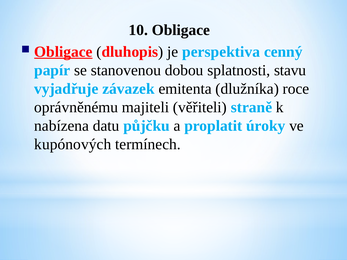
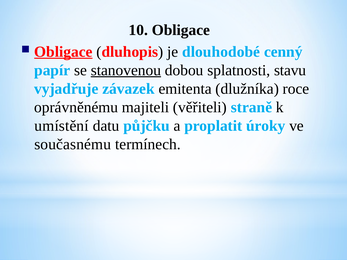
perspektiva: perspektiva -> dlouhodobé
stanovenou underline: none -> present
nabízena: nabízena -> umístění
kupónových: kupónových -> současnému
